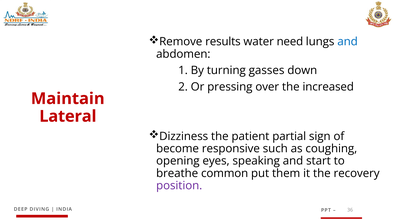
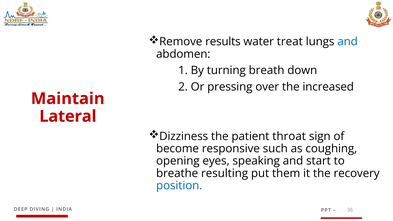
need: need -> treat
gasses: gasses -> breath
partial: partial -> throat
common: common -> resulting
position colour: purple -> blue
